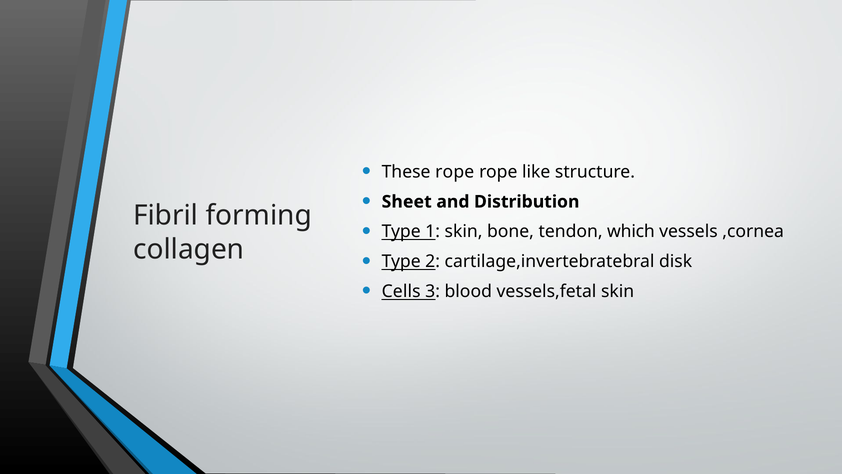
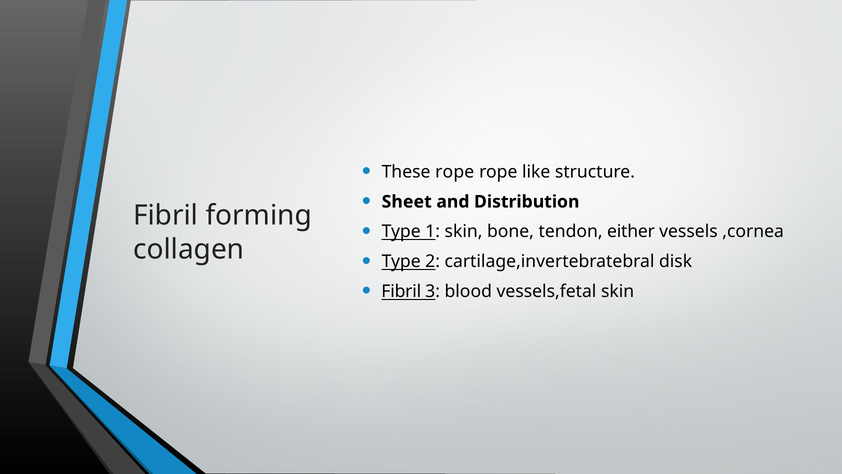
which: which -> either
Cells at (401, 291): Cells -> Fibril
